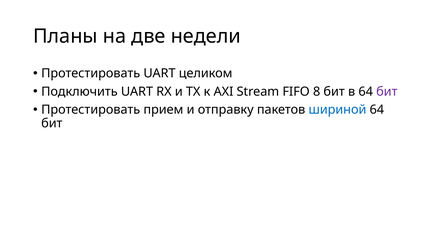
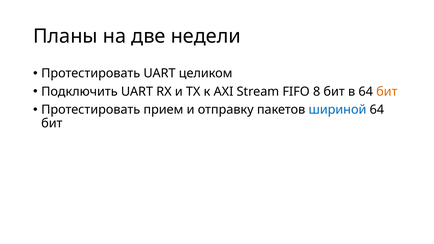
бит at (387, 92) colour: purple -> orange
